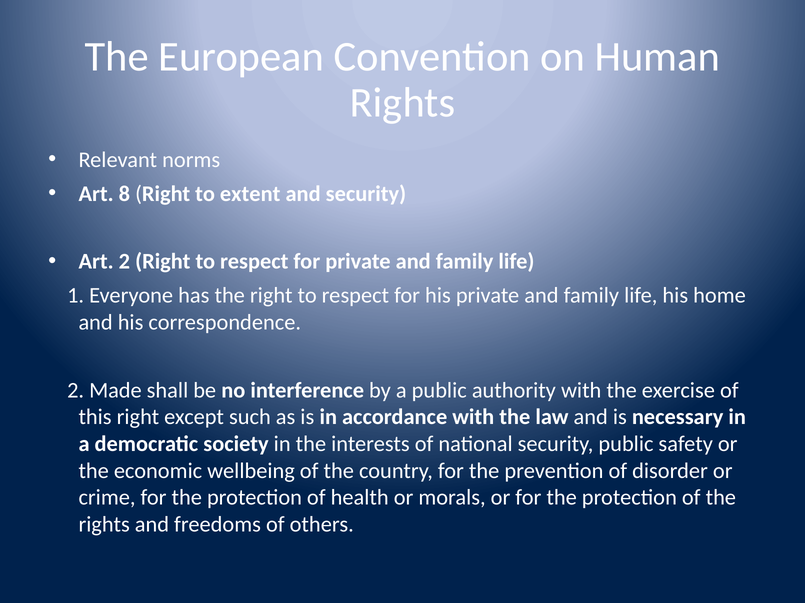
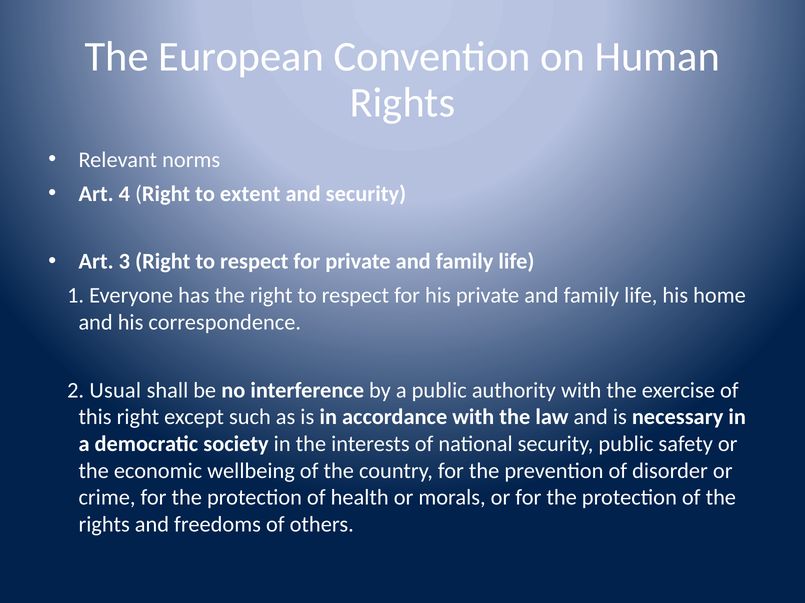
8: 8 -> 4
Art 2: 2 -> 3
Made: Made -> Usual
